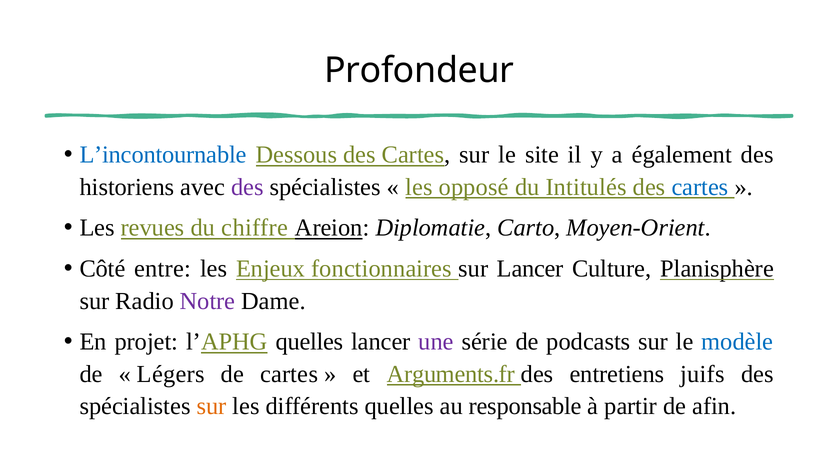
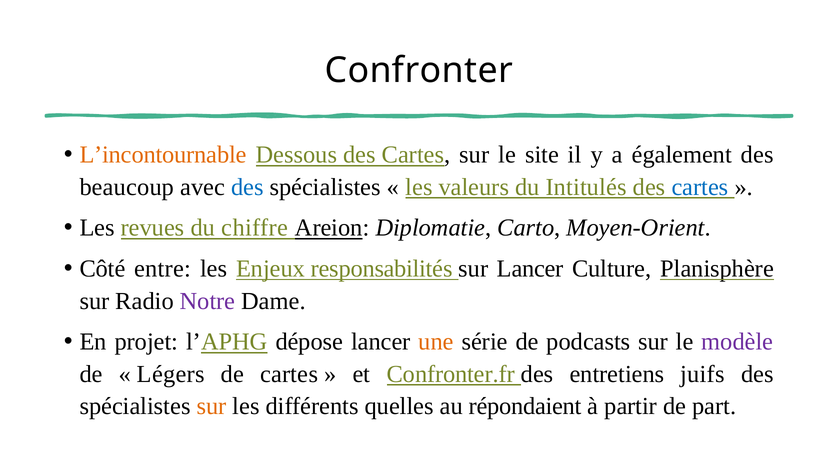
Profondeur: Profondeur -> Confronter
L’incontournable colour: blue -> orange
historiens: historiens -> beaucoup
des at (247, 187) colour: purple -> blue
opposé: opposé -> valeurs
fonctionnaires: fonctionnaires -> responsabilités
l’APHG quelles: quelles -> dépose
une colour: purple -> orange
modèle colour: blue -> purple
Arguments.fr: Arguments.fr -> Confronter.fr
responsable: responsable -> répondaient
afin: afin -> part
